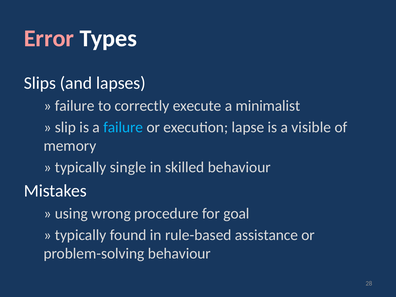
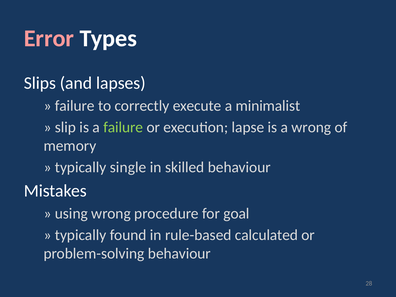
failure at (123, 127) colour: light blue -> light green
a visible: visible -> wrong
assistance: assistance -> calculated
